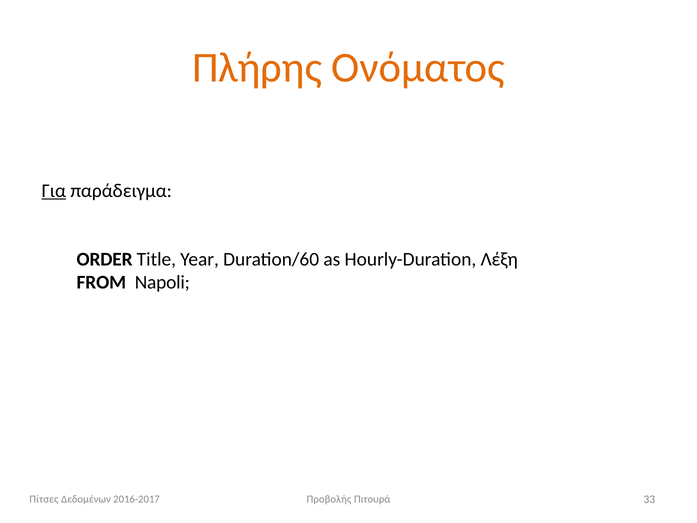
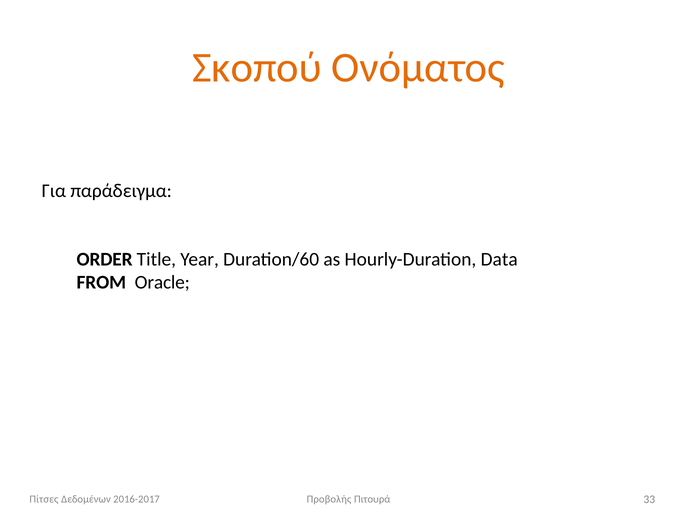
Πλήρης: Πλήρης -> Σκοπού
Για underline: present -> none
Λέξη: Λέξη -> Data
Napoli: Napoli -> Oracle
